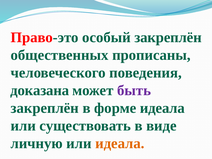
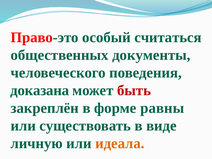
особый закреплён: закреплён -> считаться
прописаны: прописаны -> документы
быть colour: purple -> red
форме идеала: идеала -> равны
